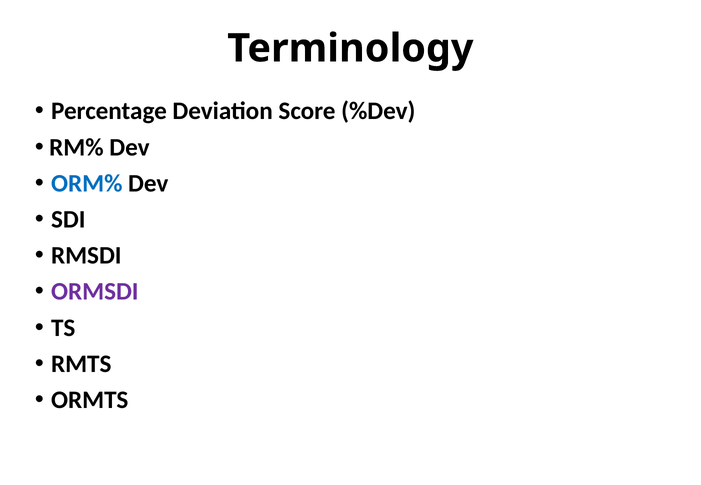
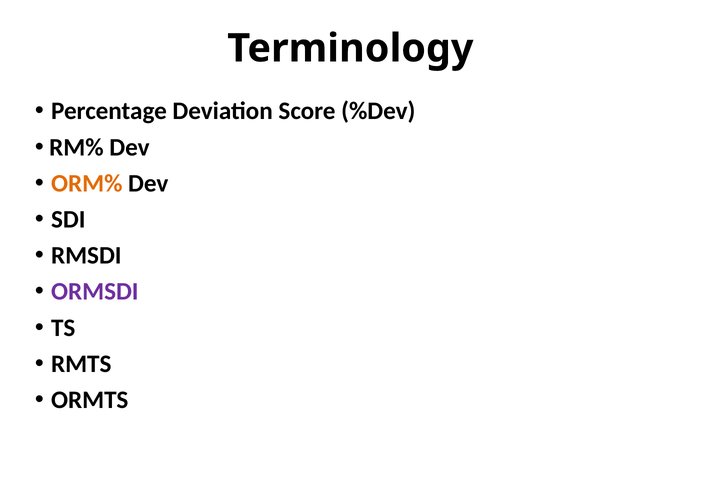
ORM% colour: blue -> orange
